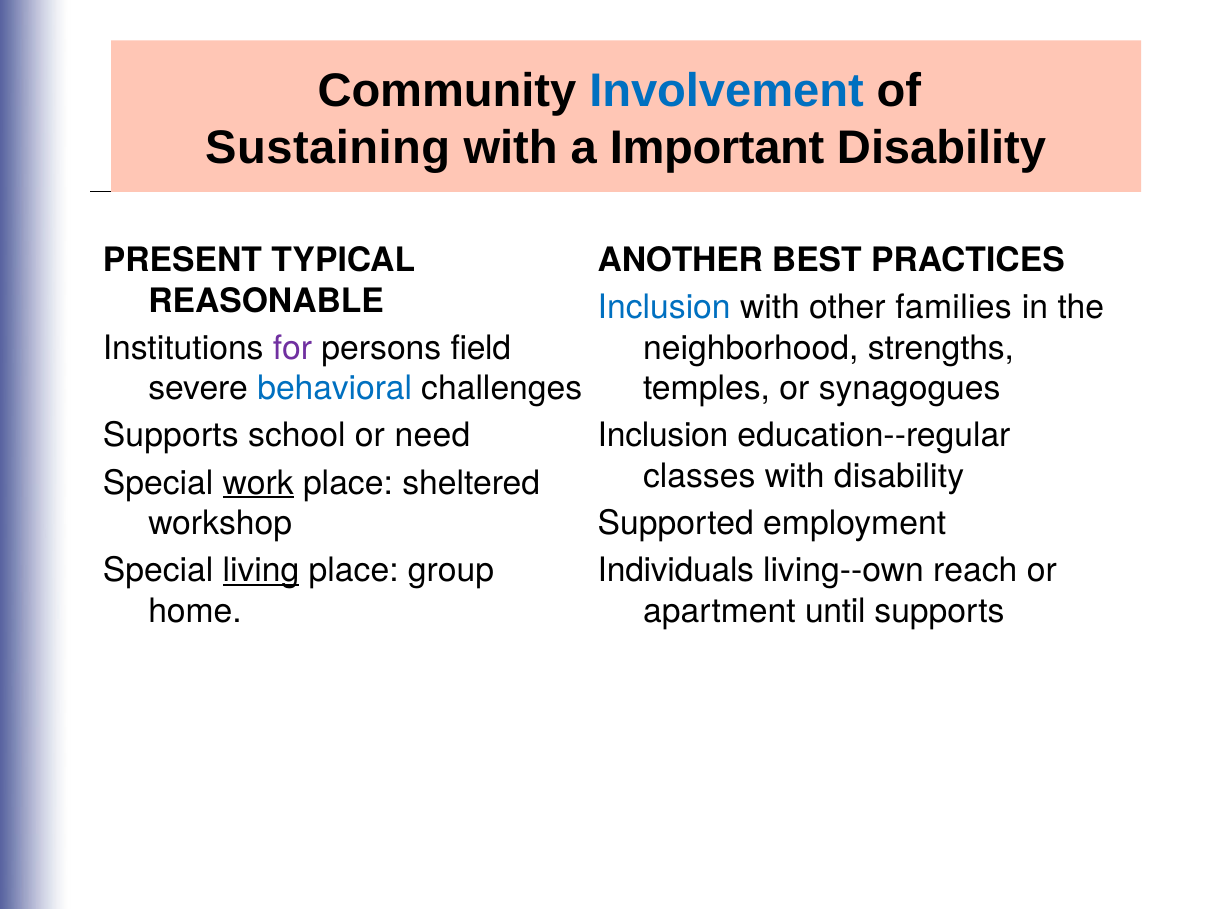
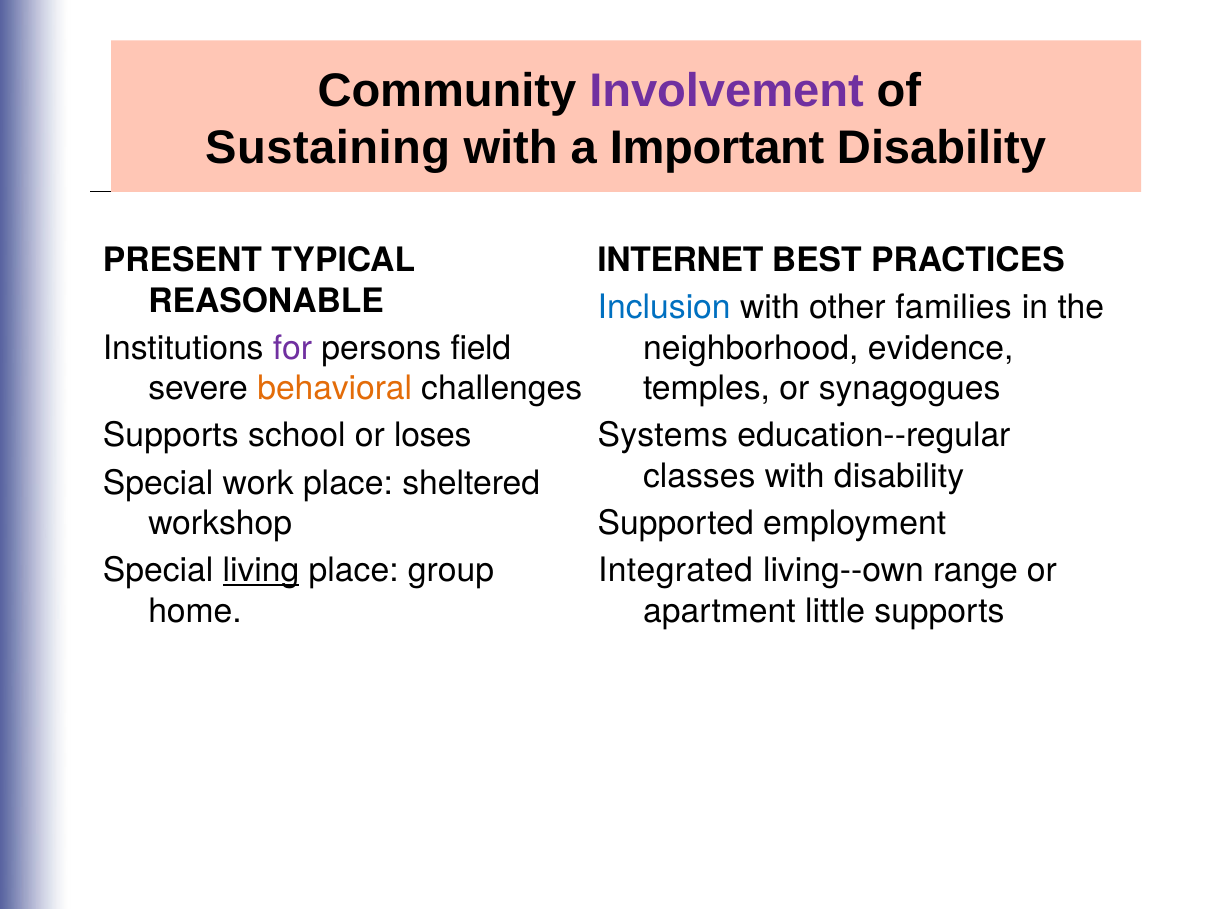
Involvement colour: blue -> purple
ANOTHER: ANOTHER -> INTERNET
strengths: strengths -> evidence
behavioral colour: blue -> orange
need: need -> loses
Inclusion at (663, 436): Inclusion -> Systems
work underline: present -> none
Individuals: Individuals -> Integrated
reach: reach -> range
until: until -> little
